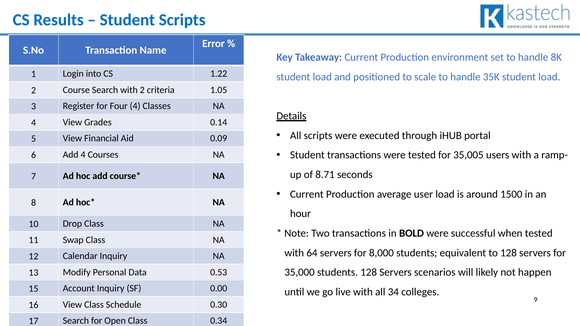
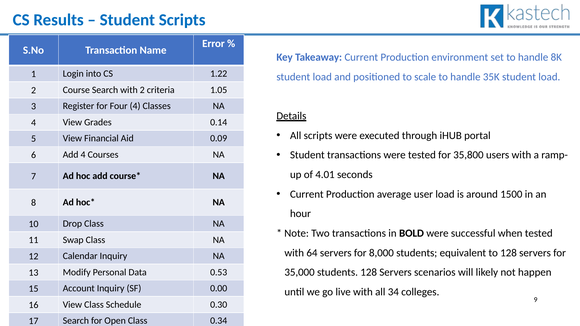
35,005: 35,005 -> 35,800
8.71: 8.71 -> 4.01
